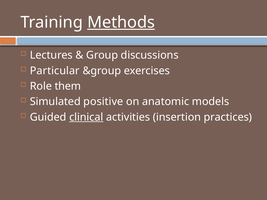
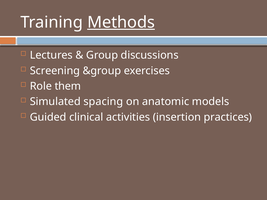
Particular: Particular -> Screening
positive: positive -> spacing
clinical underline: present -> none
